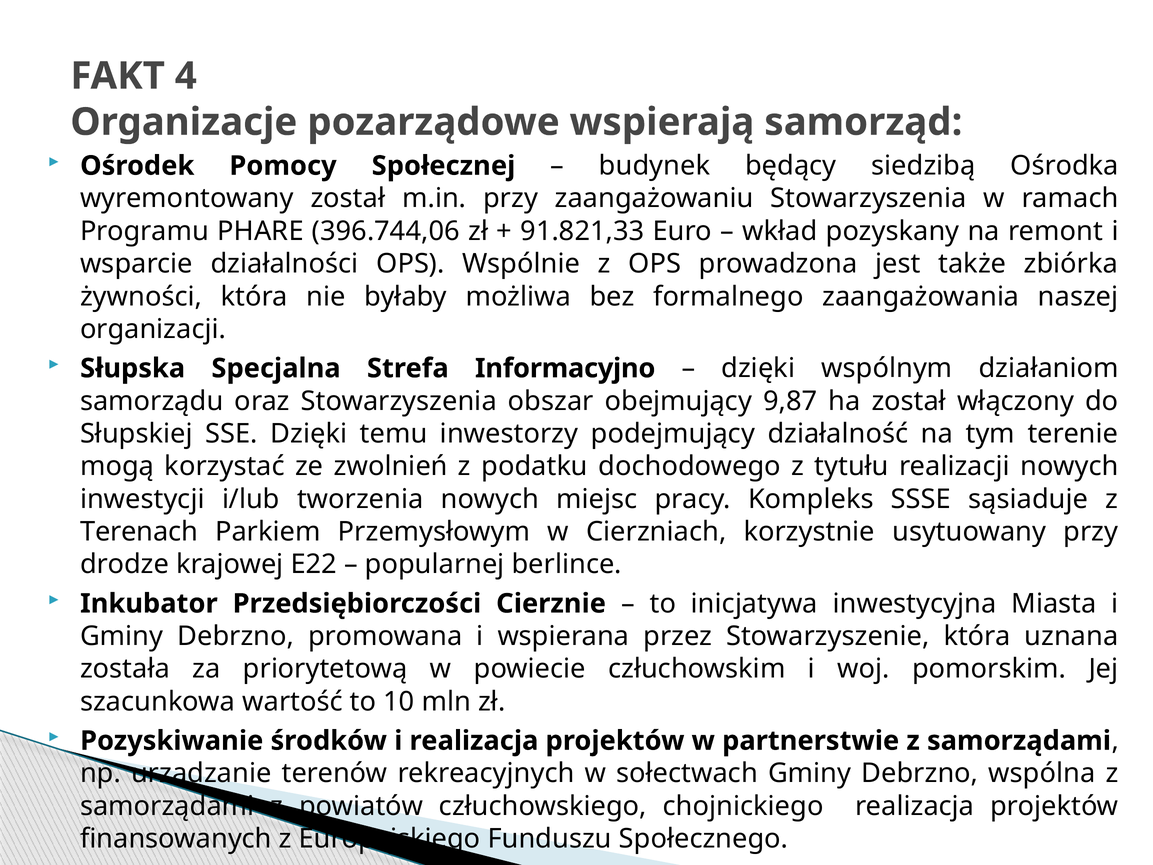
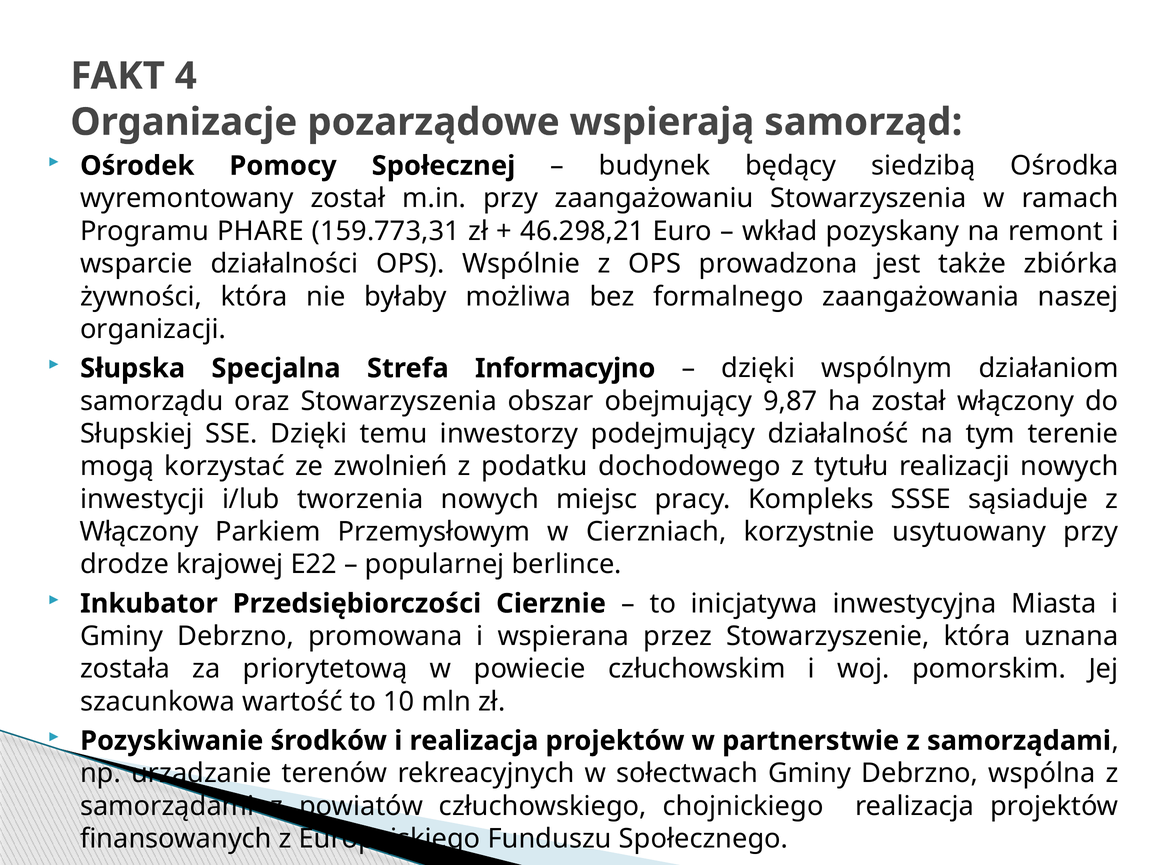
396.744,06: 396.744,06 -> 159.773,31
91.821,33: 91.821,33 -> 46.298,21
Terenach at (139, 532): Terenach -> Włączony
